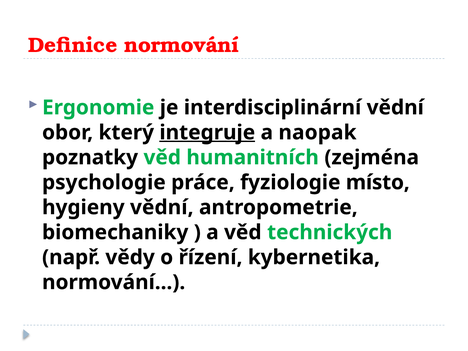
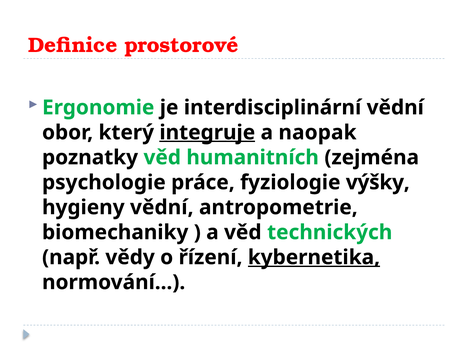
Definice normování: normování -> prostorové
místo: místo -> výšky
kybernetika underline: none -> present
